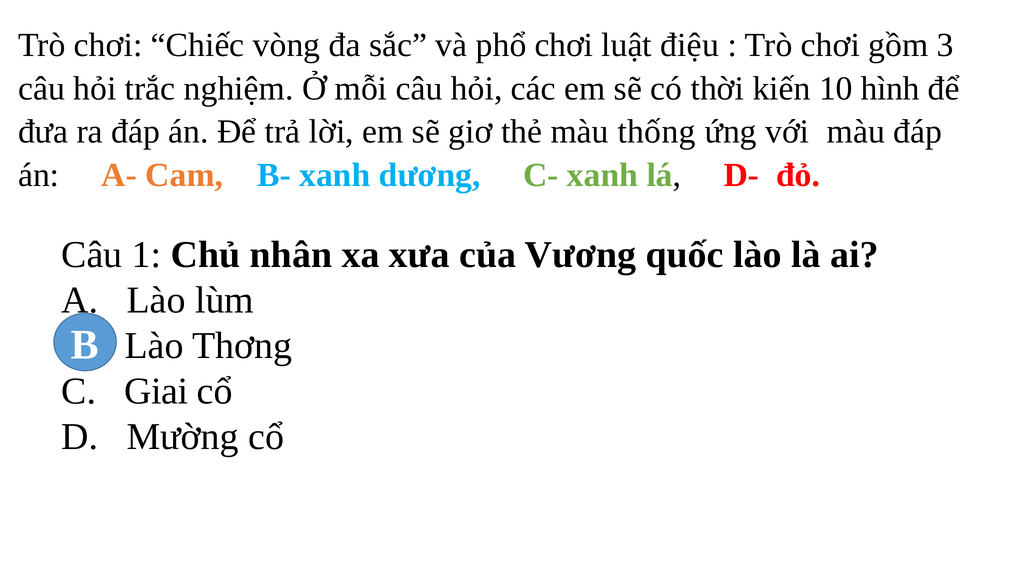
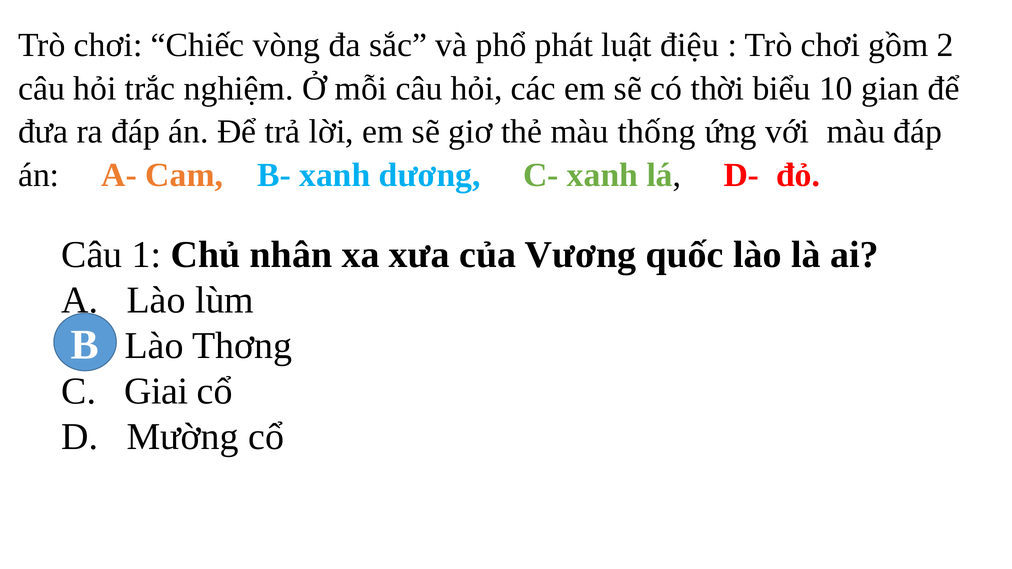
phổ chơi: chơi -> phát
3: 3 -> 2
kiến: kiến -> biểu
hình: hình -> gian
